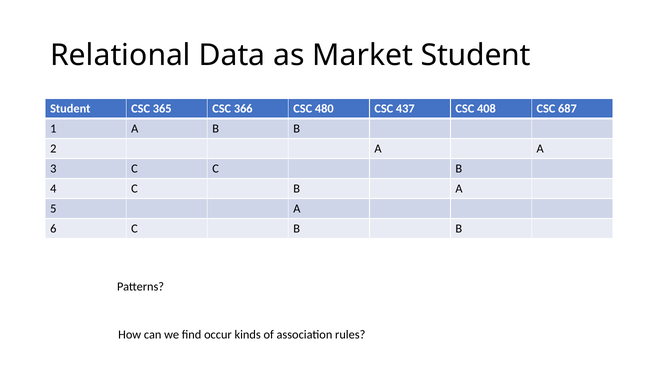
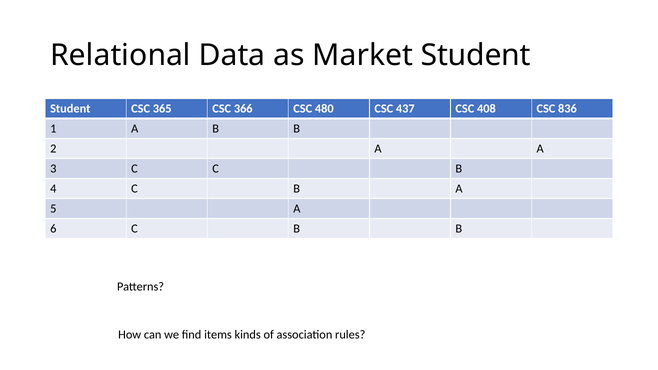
687: 687 -> 836
occur: occur -> items
